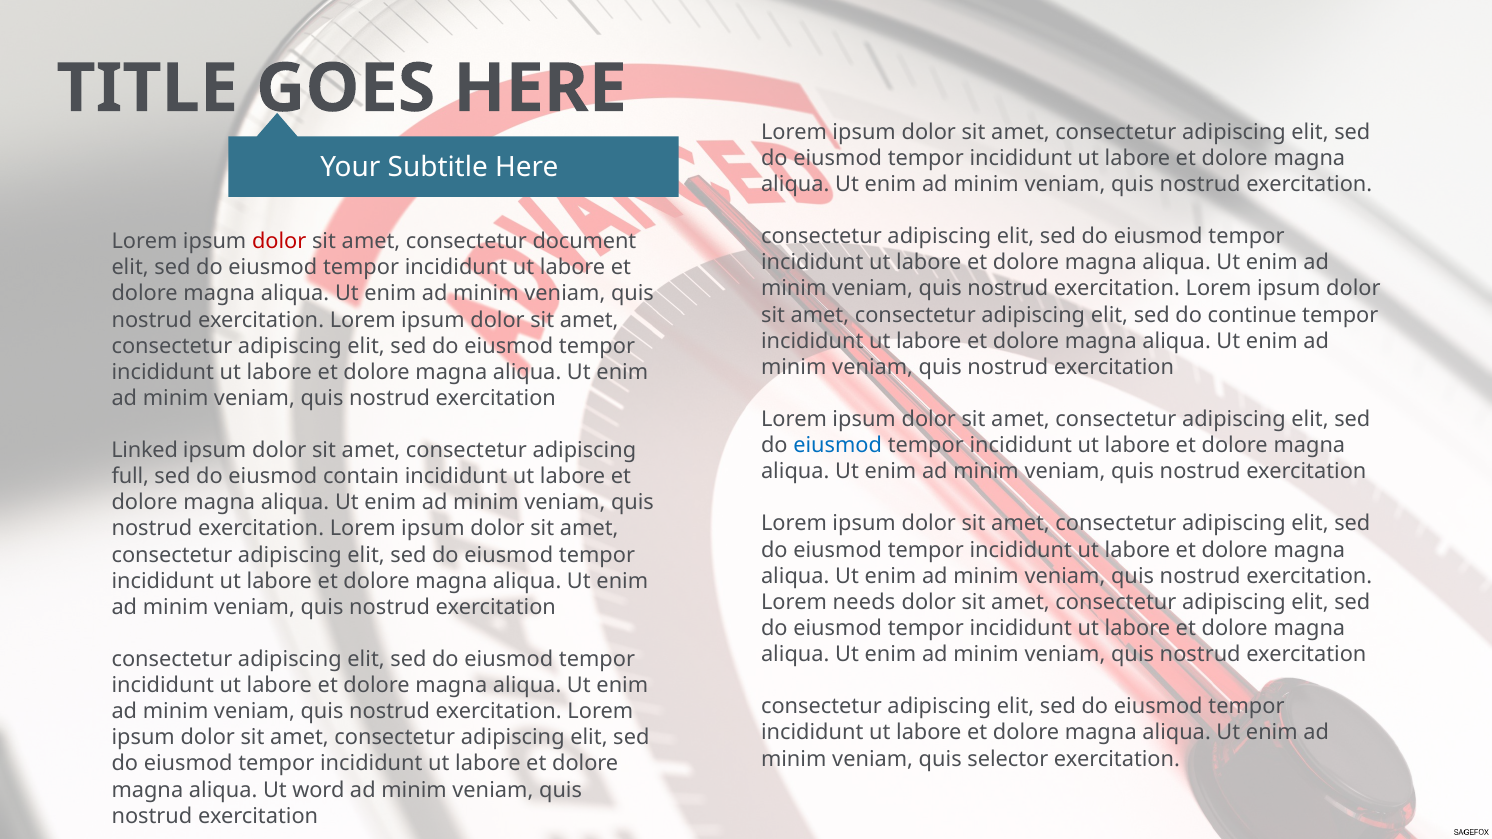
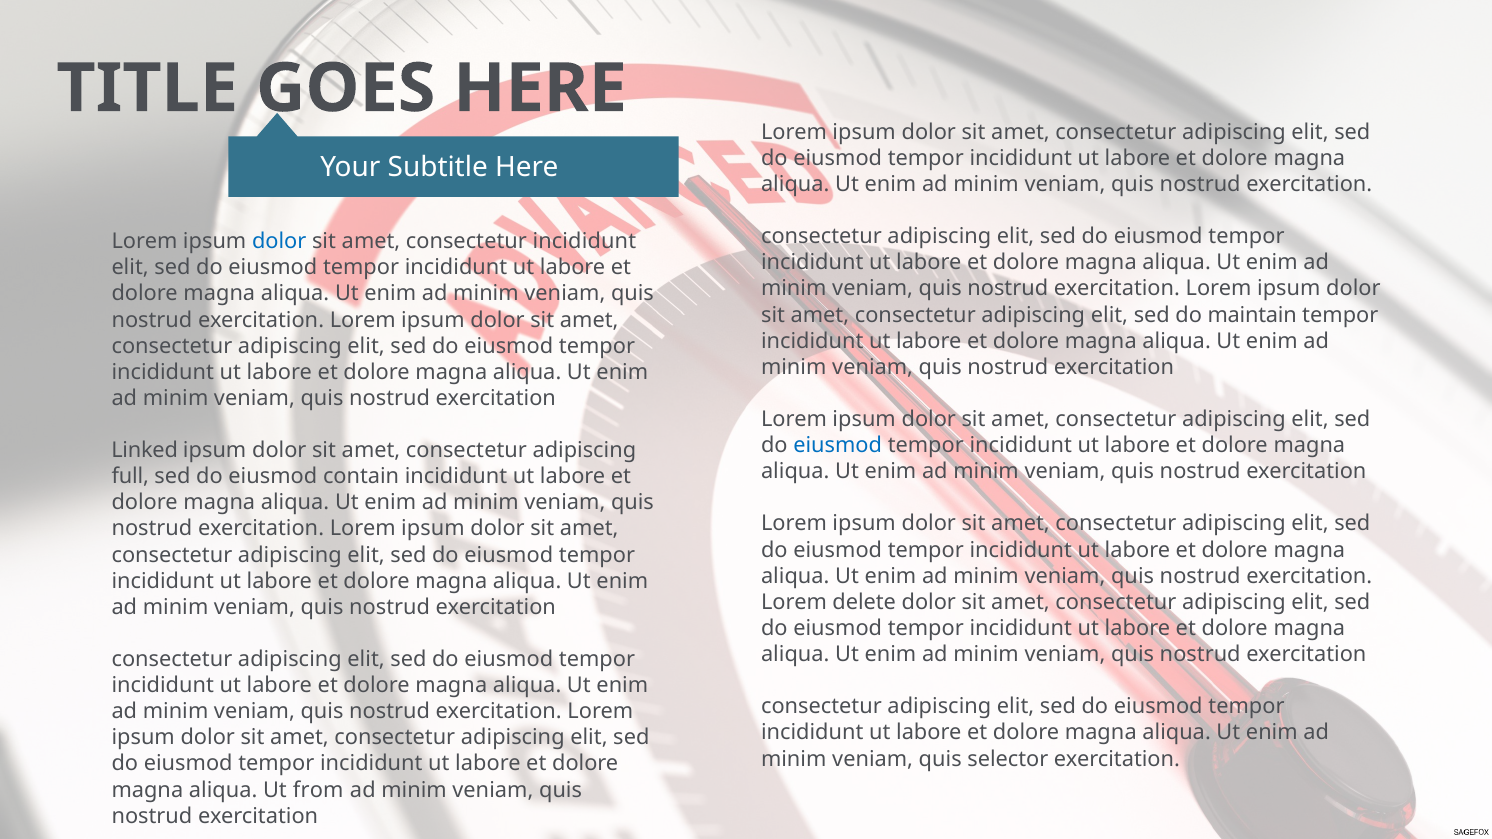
dolor at (279, 242) colour: red -> blue
consectetur document: document -> incididunt
continue: continue -> maintain
needs: needs -> delete
word: word -> from
